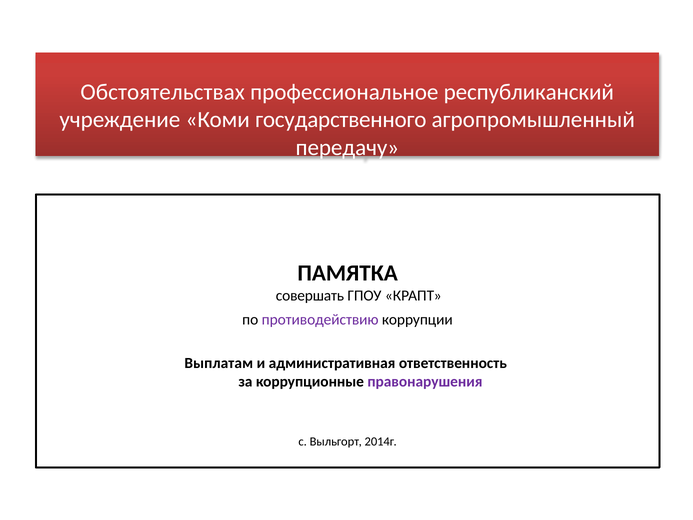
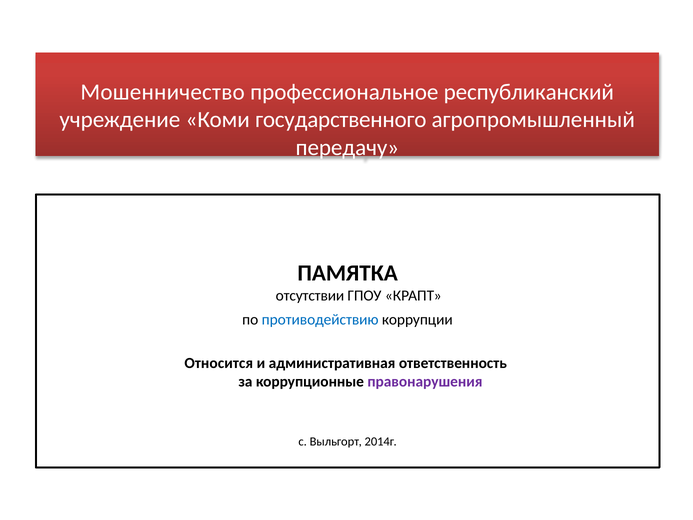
Обстоятельствах: Обстоятельствах -> Мошенничество
совершать: совершать -> отсутствии
противодействию colour: purple -> blue
Выплатам: Выплатам -> Относится
